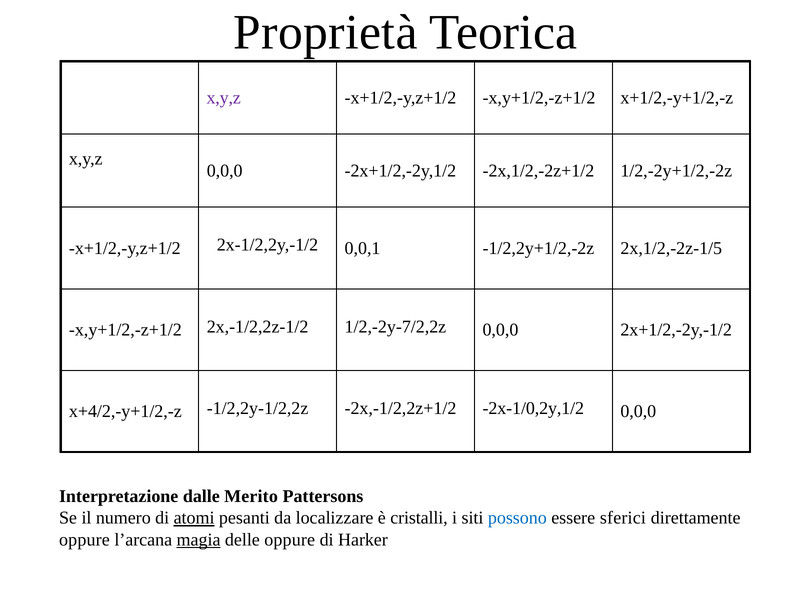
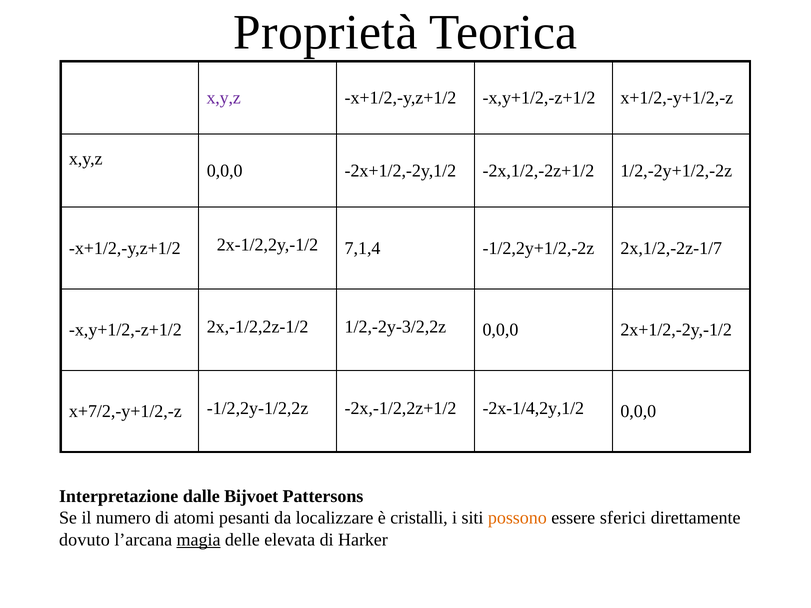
0,0,1: 0,0,1 -> 7,1,4
2x,1/2,-2z-1/5: 2x,1/2,-2z-1/5 -> 2x,1/2,-2z-1/7
1/2,-2y-7/2,2z: 1/2,-2y-7/2,2z -> 1/2,-2y-3/2,2z
x+4/2,-y+1/2,-z: x+4/2,-y+1/2,-z -> x+7/2,-y+1/2,-z
-2x-1/0,2y,1/2: -2x-1/0,2y,1/2 -> -2x-1/4,2y,1/2
Merito: Merito -> Bijvoet
atomi underline: present -> none
possono colour: blue -> orange
oppure at (84, 540): oppure -> dovuto
delle oppure: oppure -> elevata
